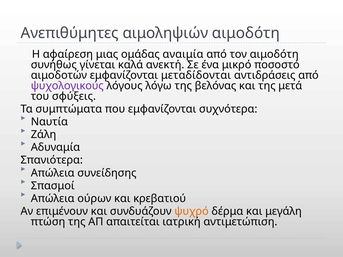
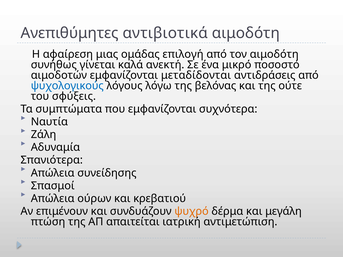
αιμοληψιών: αιμοληψιών -> αντιβιοτικά
αναιμία: αναιμία -> επιλογή
ψυχολογικούς colour: purple -> blue
μετά: μετά -> ούτε
